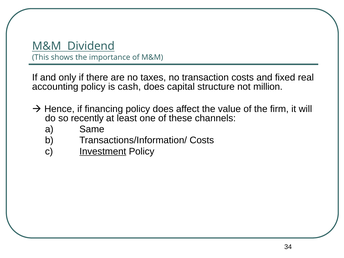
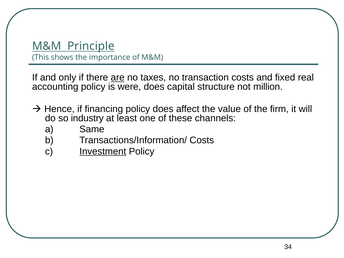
Dividend: Dividend -> Principle
are underline: none -> present
cash: cash -> were
recently: recently -> industry
